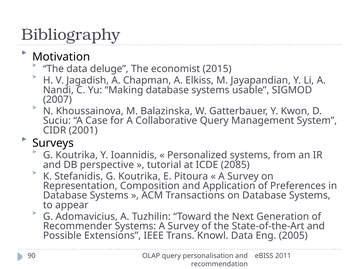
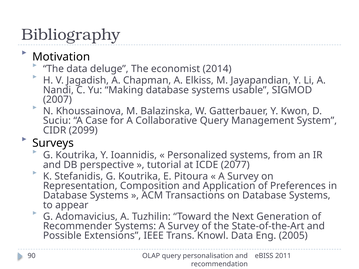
2015: 2015 -> 2014
2001: 2001 -> 2099
2085: 2085 -> 2077
